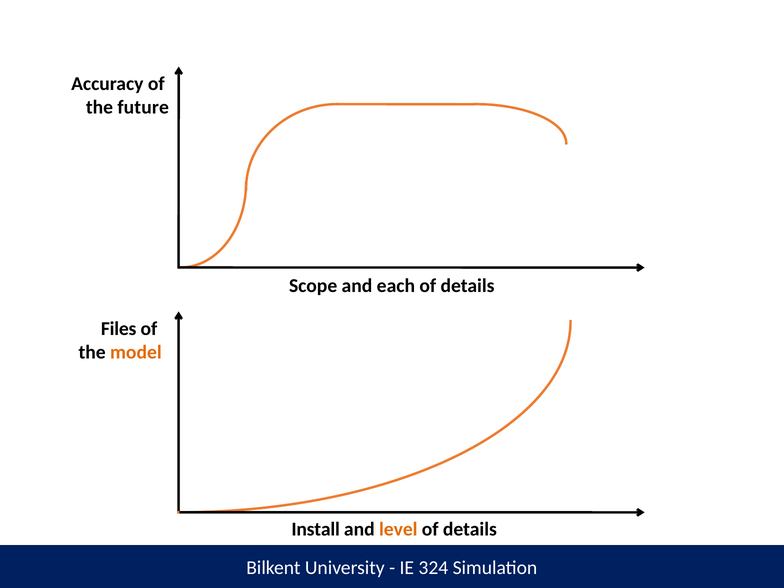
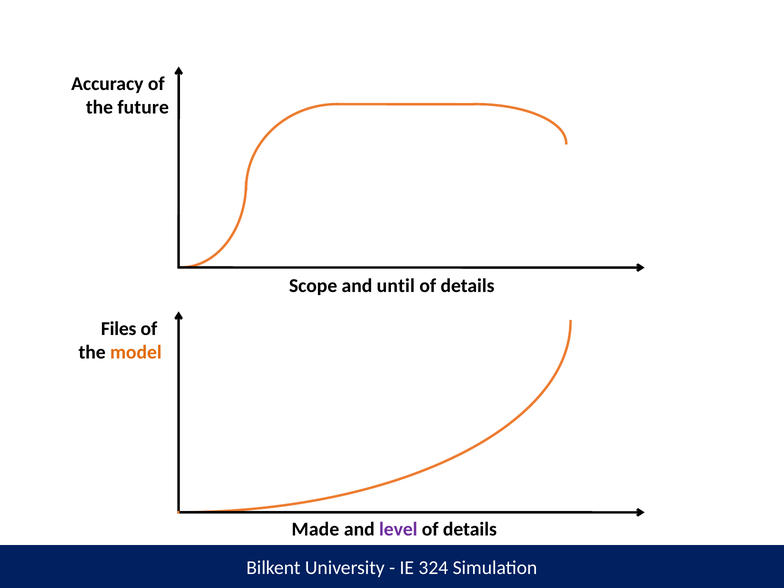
each: each -> until
Install: Install -> Made
level colour: orange -> purple
